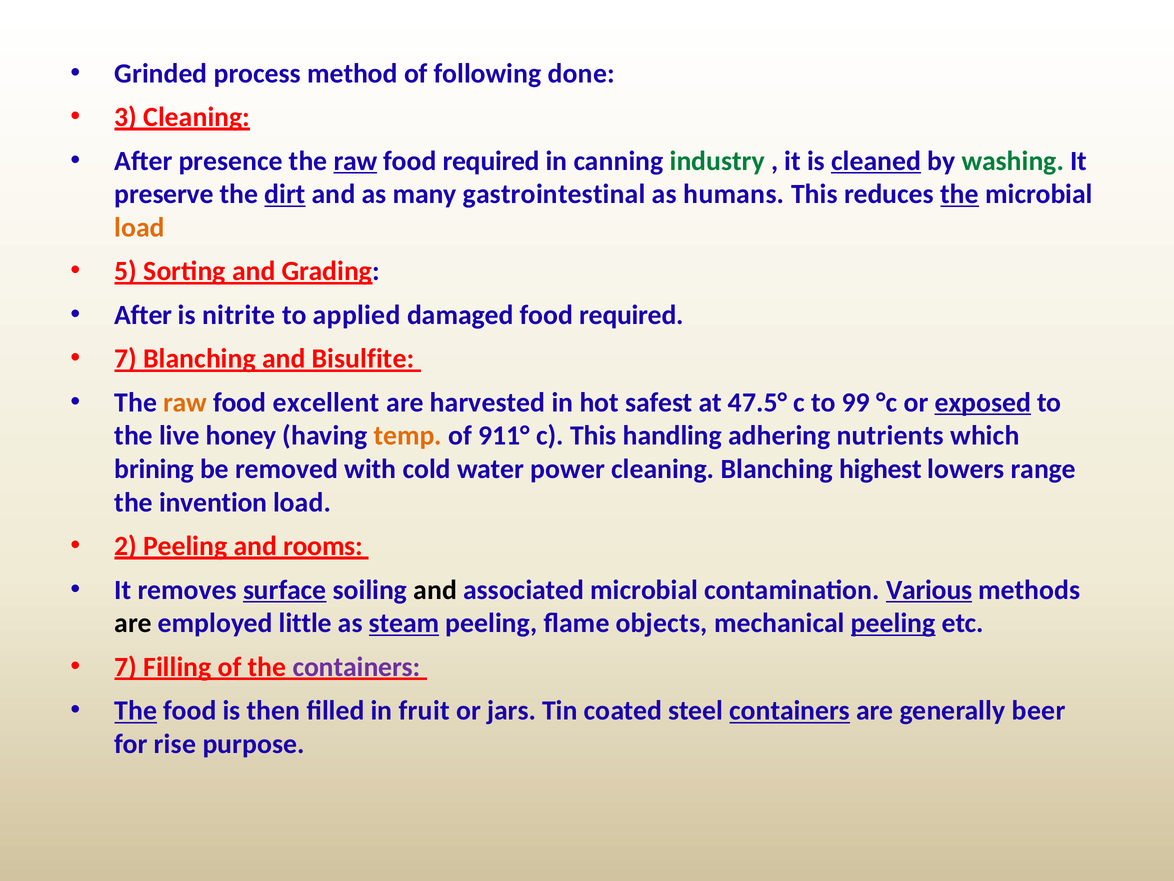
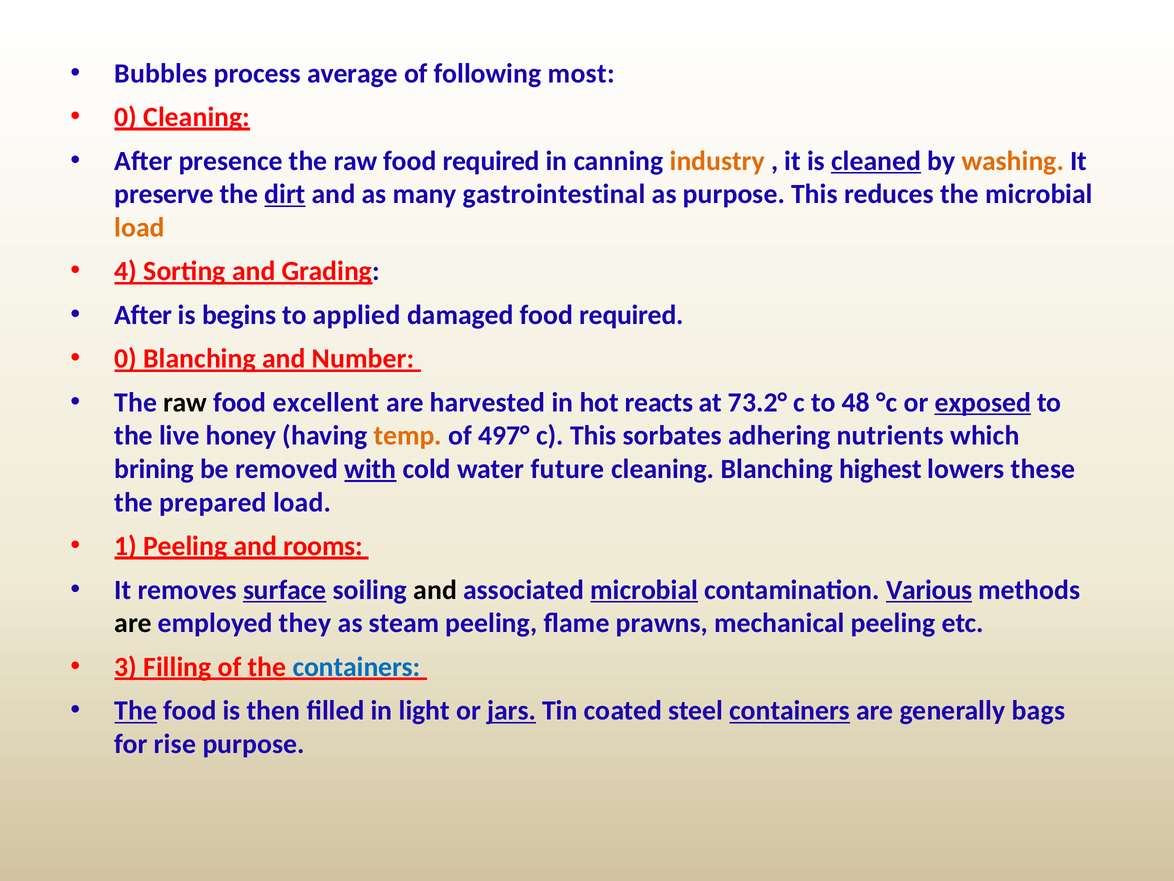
Grinded: Grinded -> Bubbles
method: method -> average
done: done -> most
3 at (126, 117): 3 -> 0
raw at (356, 161) underline: present -> none
industry colour: green -> orange
washing colour: green -> orange
as humans: humans -> purpose
the at (960, 194) underline: present -> none
5: 5 -> 4
nitrite: nitrite -> begins
7 at (126, 359): 7 -> 0
Bisulfite: Bisulfite -> Number
raw at (185, 402) colour: orange -> black
safest: safest -> reacts
47.5°: 47.5° -> 73.2°
99: 99 -> 48
911°: 911° -> 497°
handling: handling -> sorbates
with underline: none -> present
power: power -> future
range: range -> these
invention: invention -> prepared
2: 2 -> 1
microbial at (644, 590) underline: none -> present
little: little -> they
steam underline: present -> none
objects: objects -> prawns
peeling at (893, 623) underline: present -> none
7 at (126, 667): 7 -> 3
containers at (357, 667) colour: purple -> blue
fruit: fruit -> light
jars underline: none -> present
beer: beer -> bags
